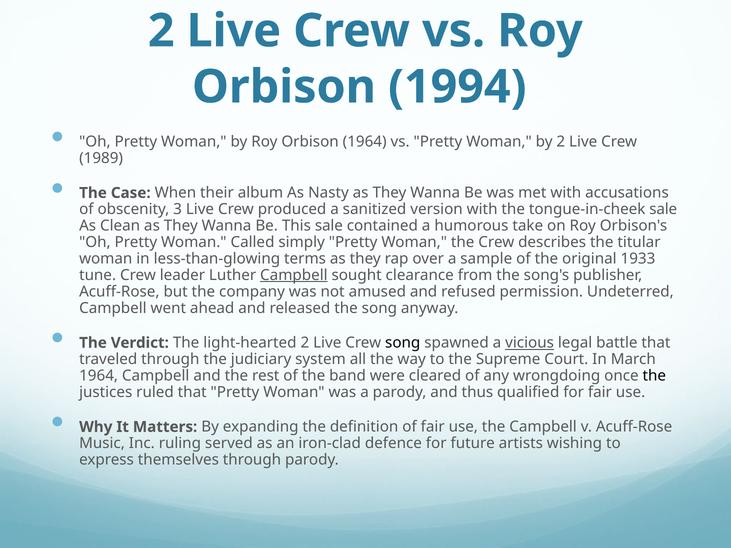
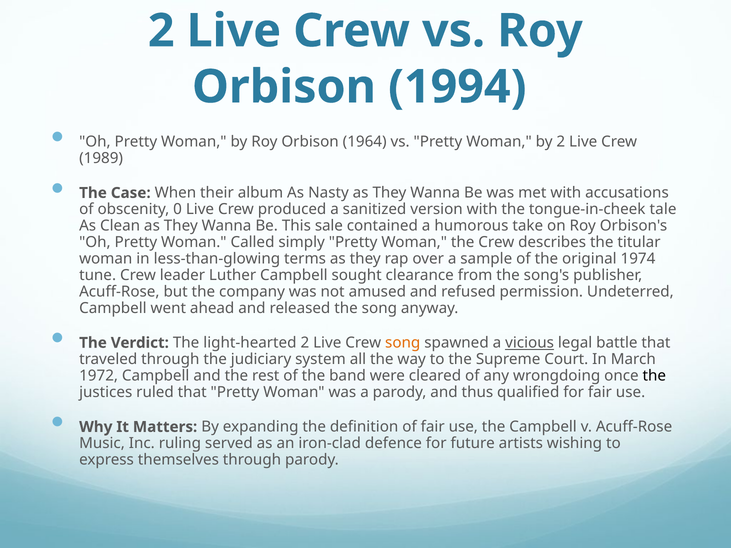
3: 3 -> 0
tongue-in-cheek sale: sale -> tale
1933: 1933 -> 1974
Campbell at (294, 275) underline: present -> none
song at (403, 343) colour: black -> orange
1964 at (99, 376): 1964 -> 1972
